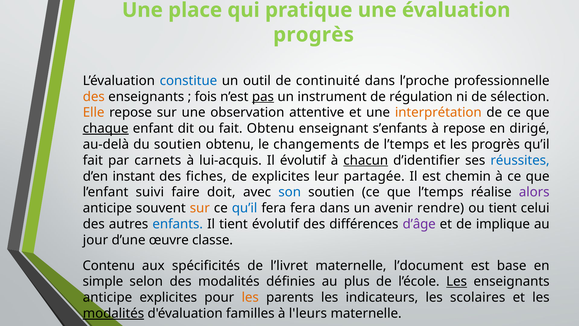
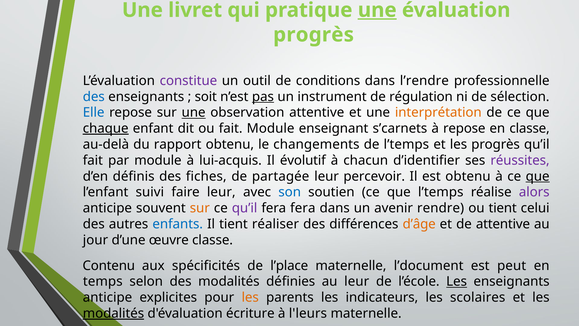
place: place -> livret
une at (377, 10) underline: none -> present
constitue colour: blue -> purple
continuité: continuité -> conditions
l’proche: l’proche -> l’rendre
des at (94, 97) colour: orange -> blue
fois: fois -> soit
Elle colour: orange -> blue
une at (194, 112) underline: none -> present
fait Obtenu: Obtenu -> Module
s’enfants: s’enfants -> s’carnets
en dirigé: dirigé -> classe
du soutien: soutien -> rapport
par carnets: carnets -> module
chacun underline: present -> none
réussites colour: blue -> purple
instant: instant -> définis
de explicites: explicites -> partagée
partagée: partagée -> percevoir
est chemin: chemin -> obtenu
que at (538, 176) underline: none -> present
faire doit: doit -> leur
qu’il at (245, 208) colour: blue -> purple
tient évolutif: évolutif -> réaliser
d’âge colour: purple -> orange
de implique: implique -> attentive
l’livret: l’livret -> l’place
base: base -> peut
simple: simple -> temps
au plus: plus -> leur
familles: familles -> écriture
